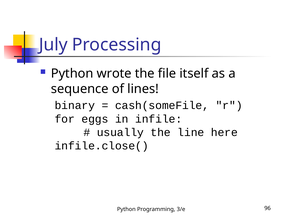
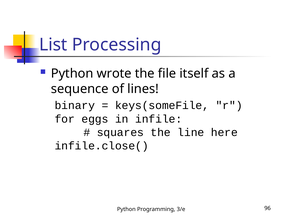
July: July -> List
cash(someFile: cash(someFile -> keys(someFile
usually: usually -> squares
